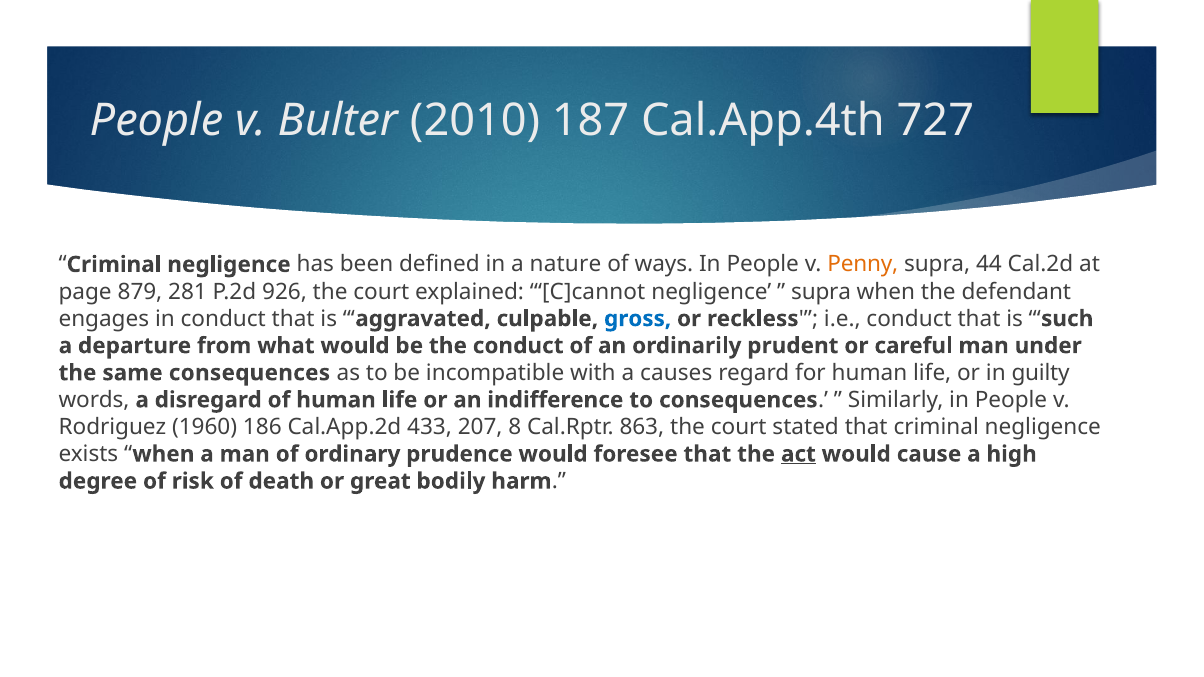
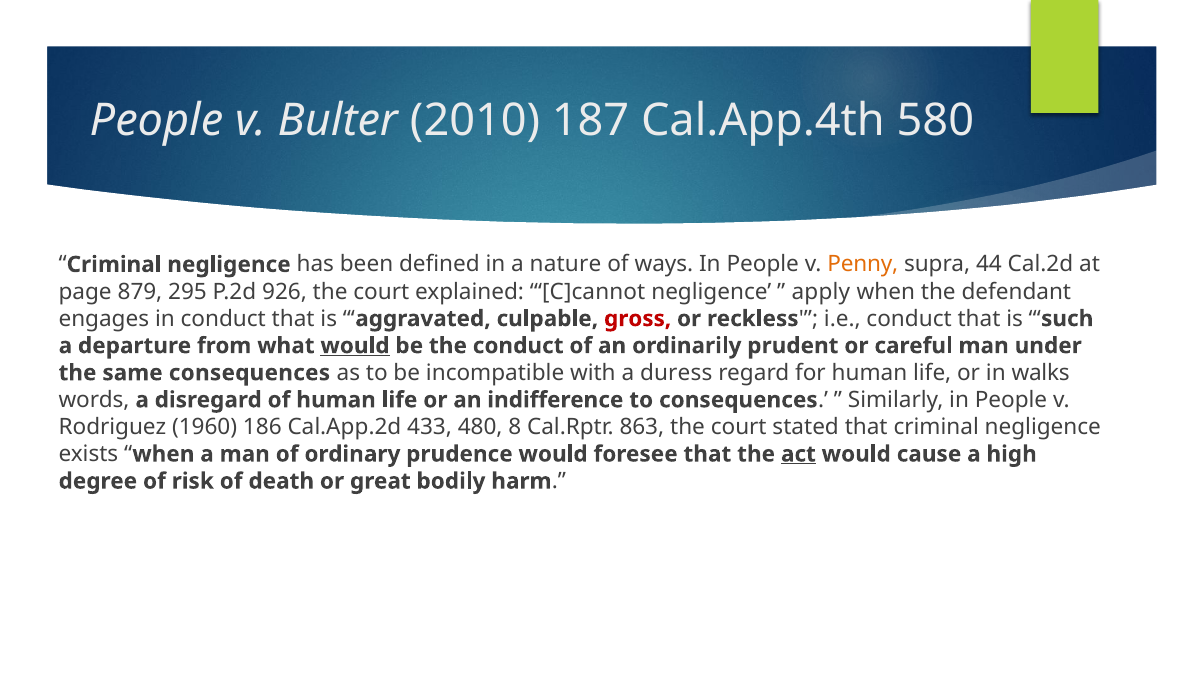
727: 727 -> 580
281: 281 -> 295
supra at (821, 292): supra -> apply
gross colour: blue -> red
would at (355, 346) underline: none -> present
causes: causes -> duress
guilty: guilty -> walks
207: 207 -> 480
